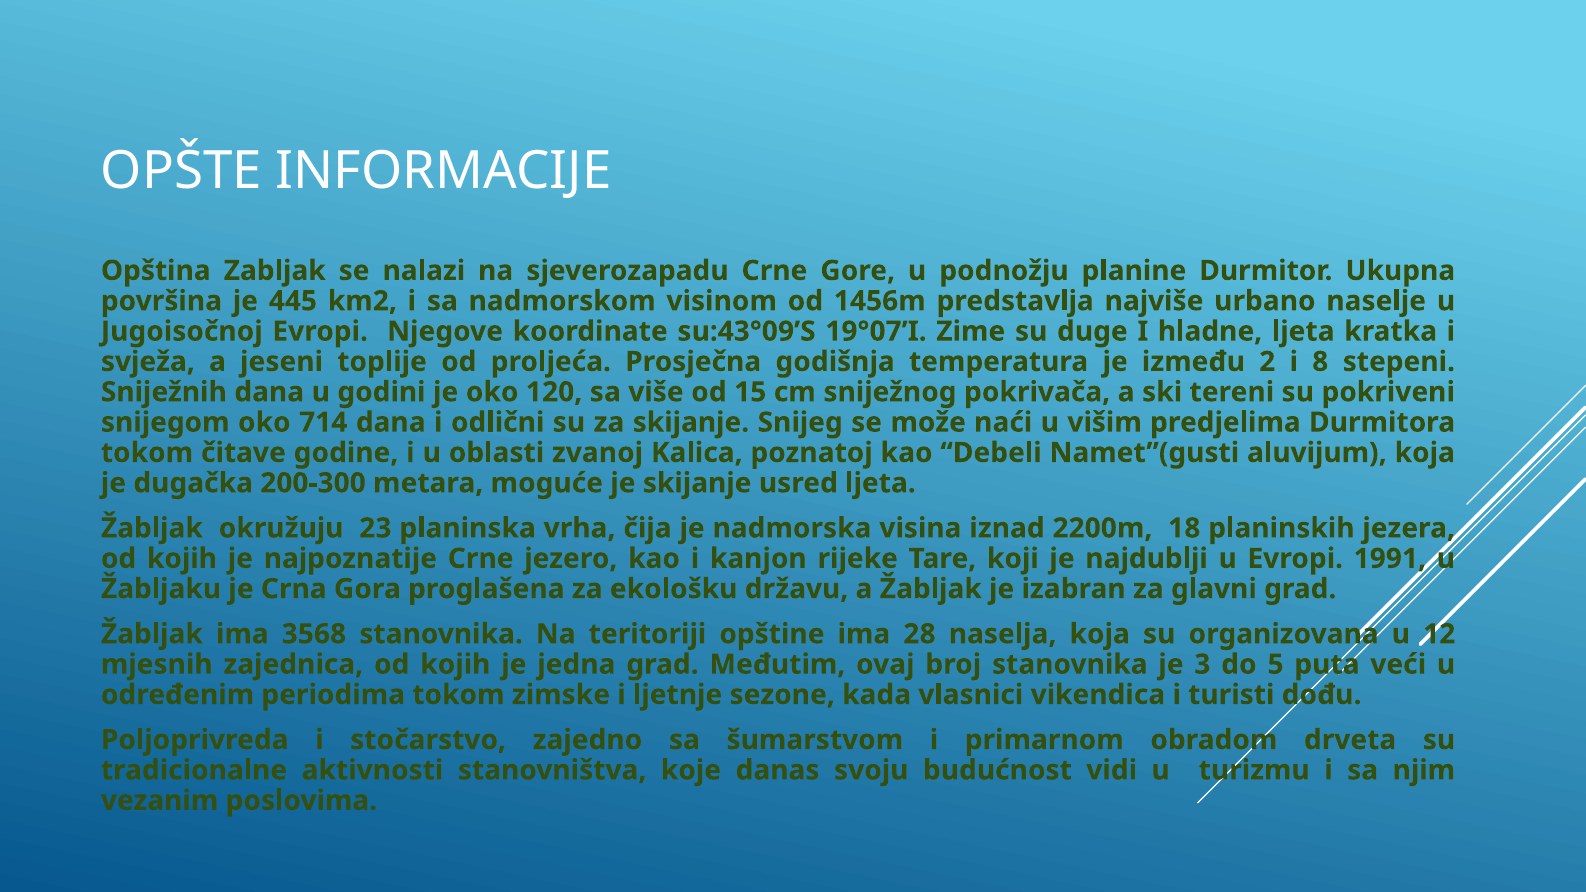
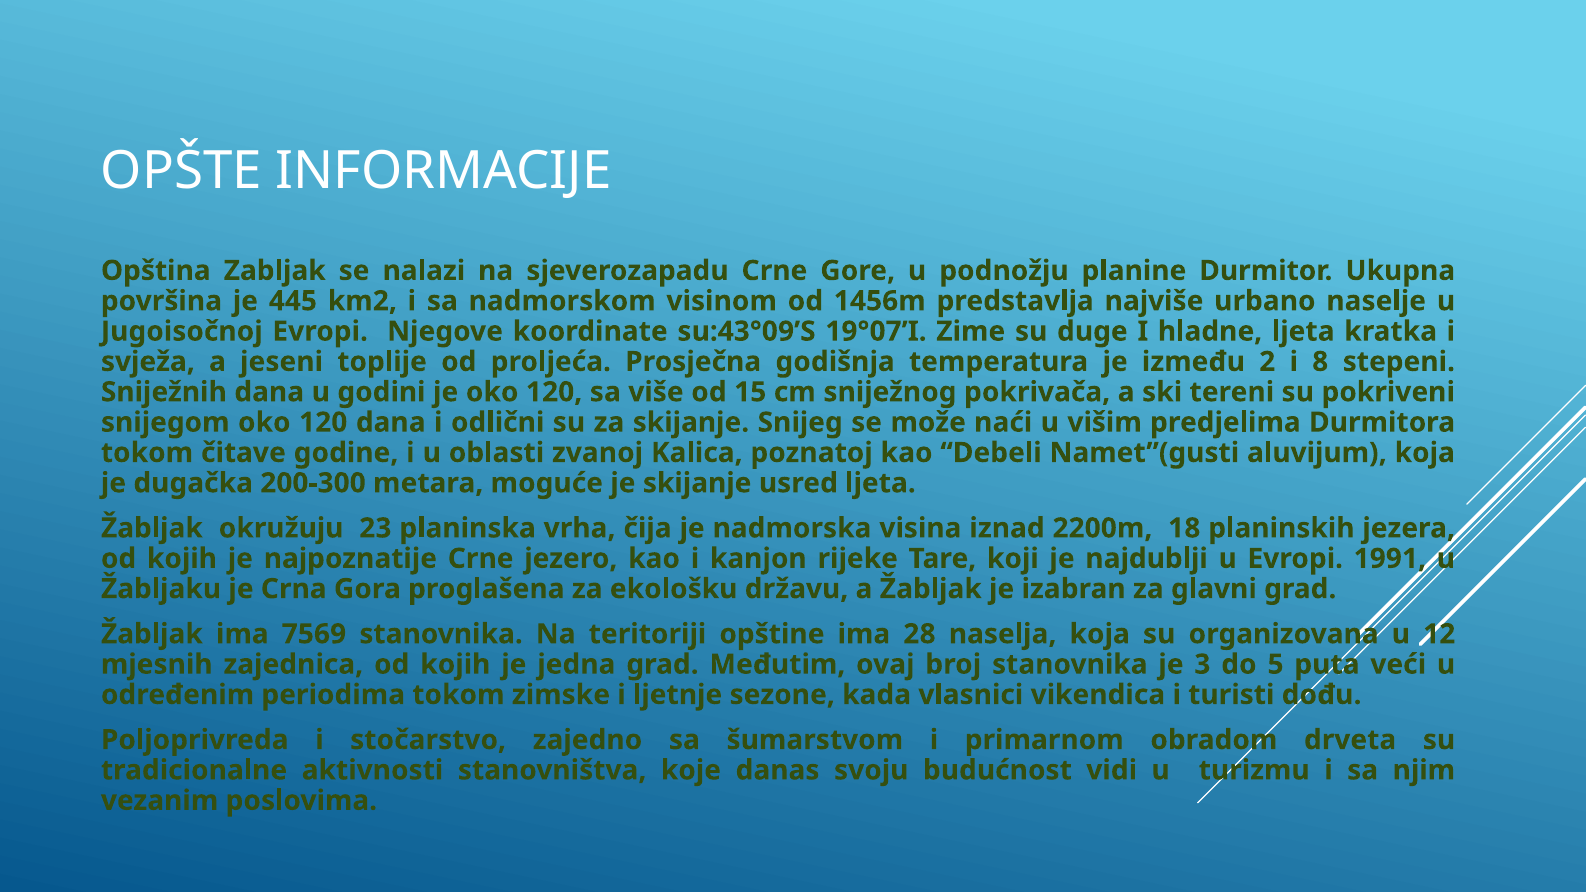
snijegom oko 714: 714 -> 120
3568: 3568 -> 7569
